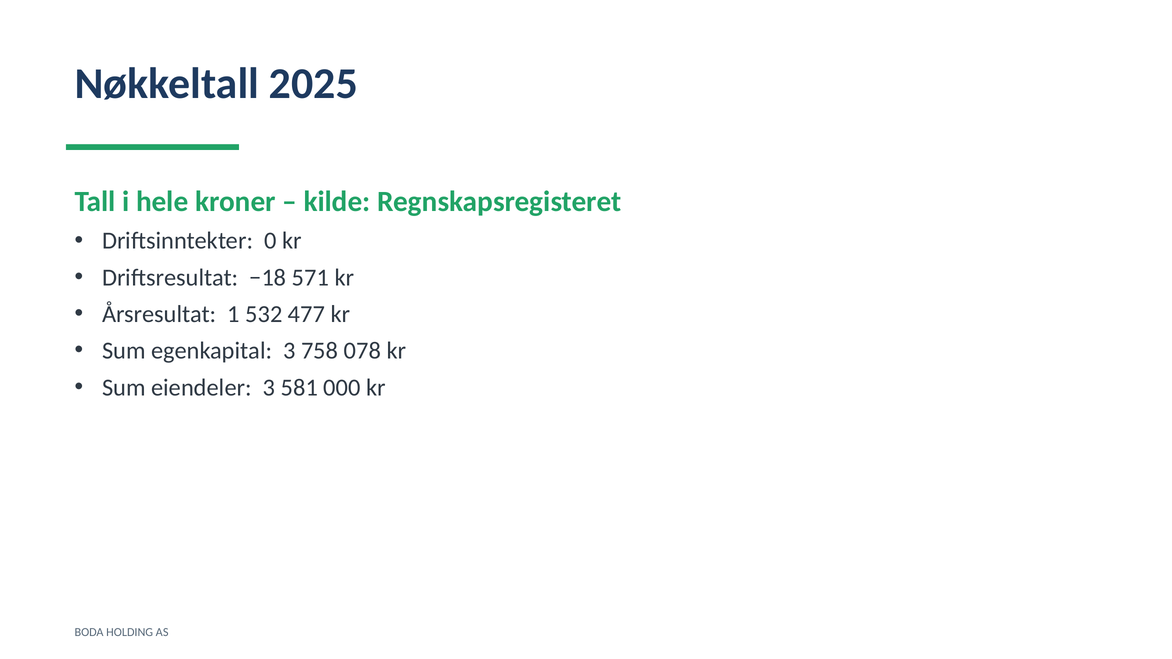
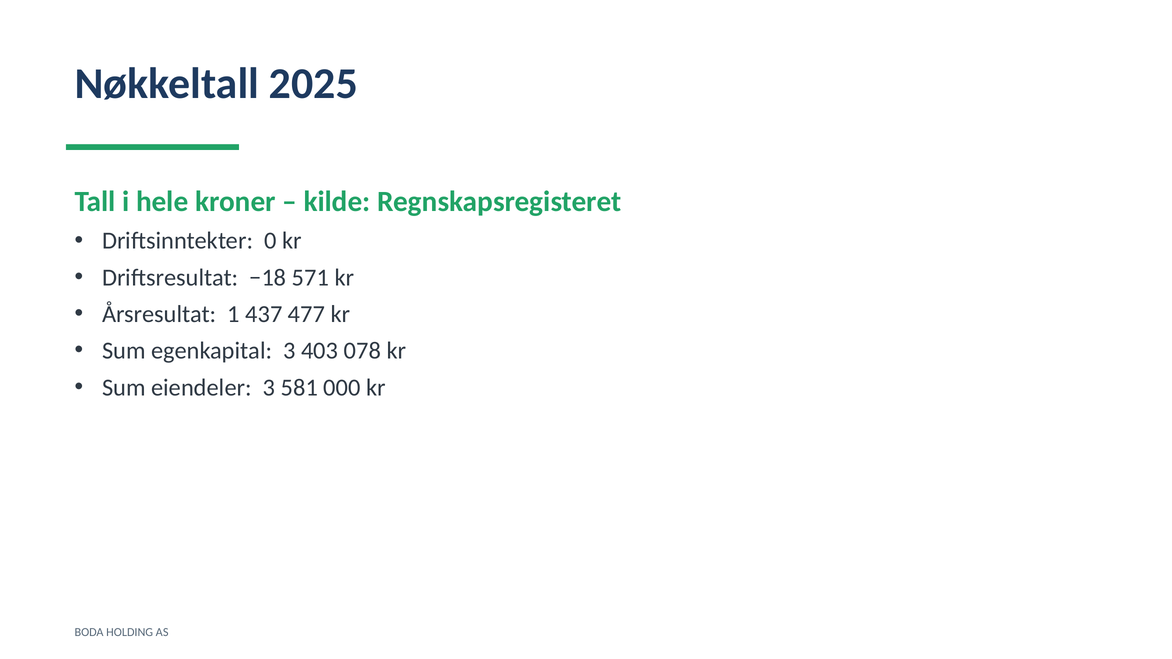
532: 532 -> 437
758: 758 -> 403
